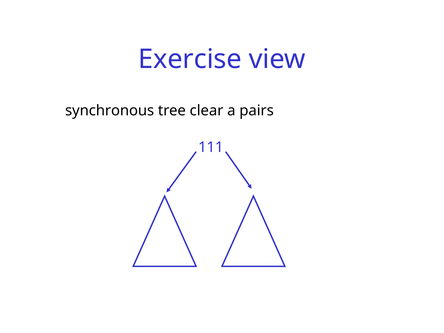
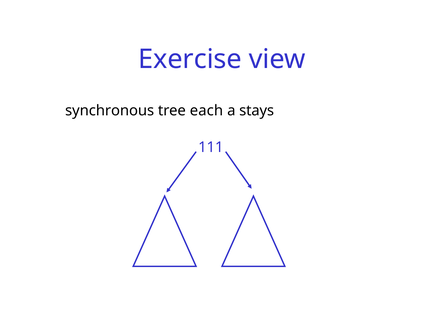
clear: clear -> each
pairs: pairs -> stays
